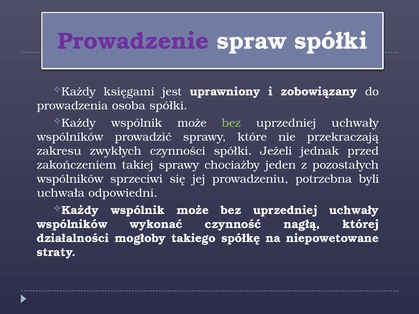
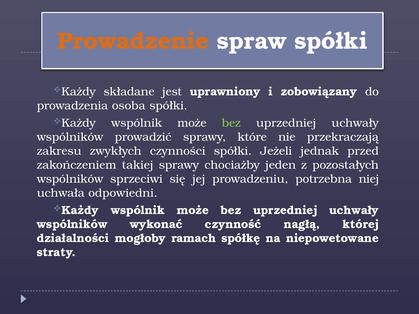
Prowadzenie colour: purple -> orange
księgami: księgami -> składane
byli: byli -> niej
takiego: takiego -> ramach
